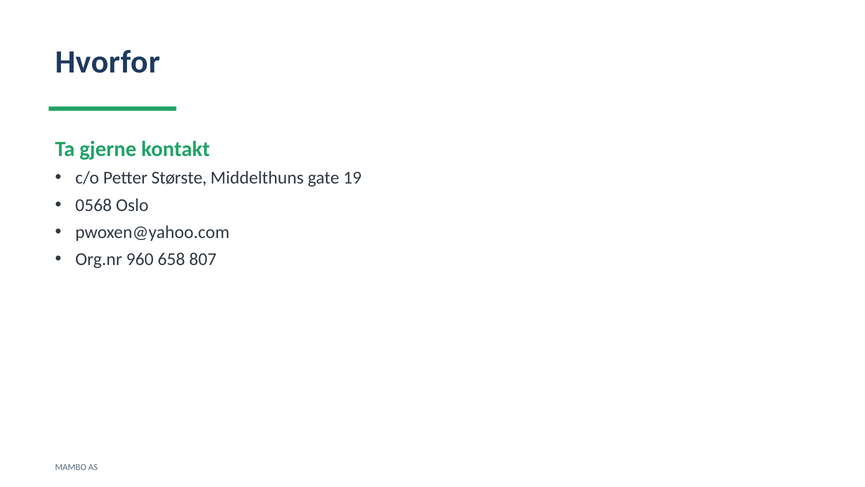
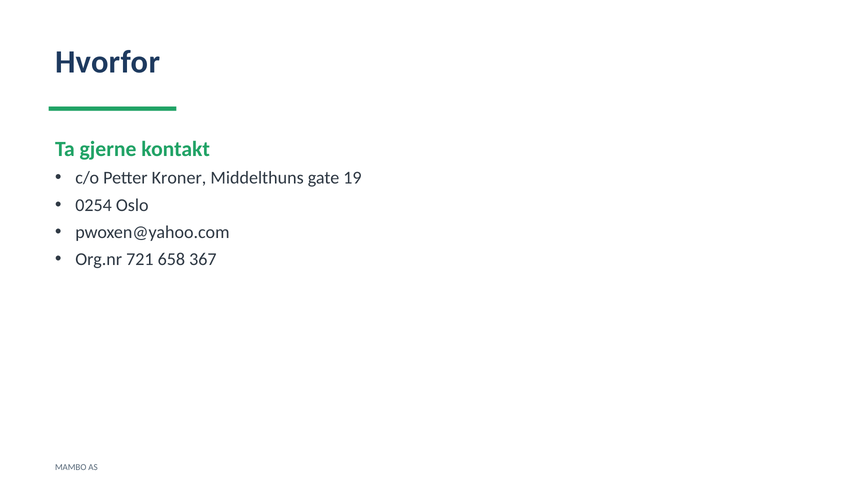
Største: Største -> Kroner
0568: 0568 -> 0254
960: 960 -> 721
807: 807 -> 367
